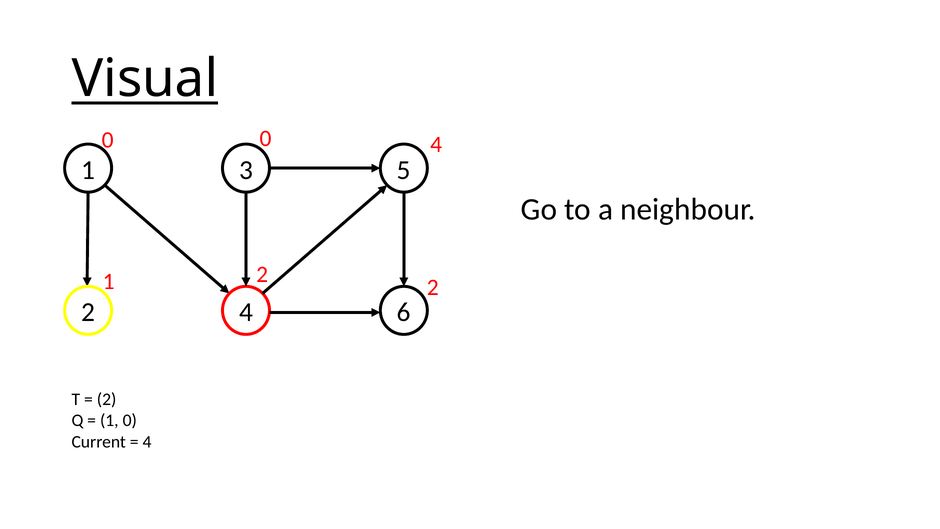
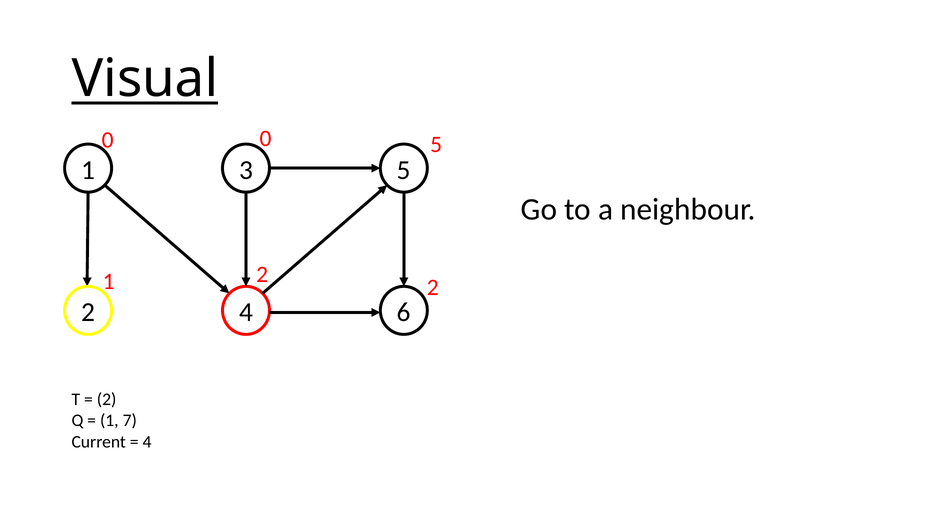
0 4: 4 -> 5
0 at (130, 420): 0 -> 7
